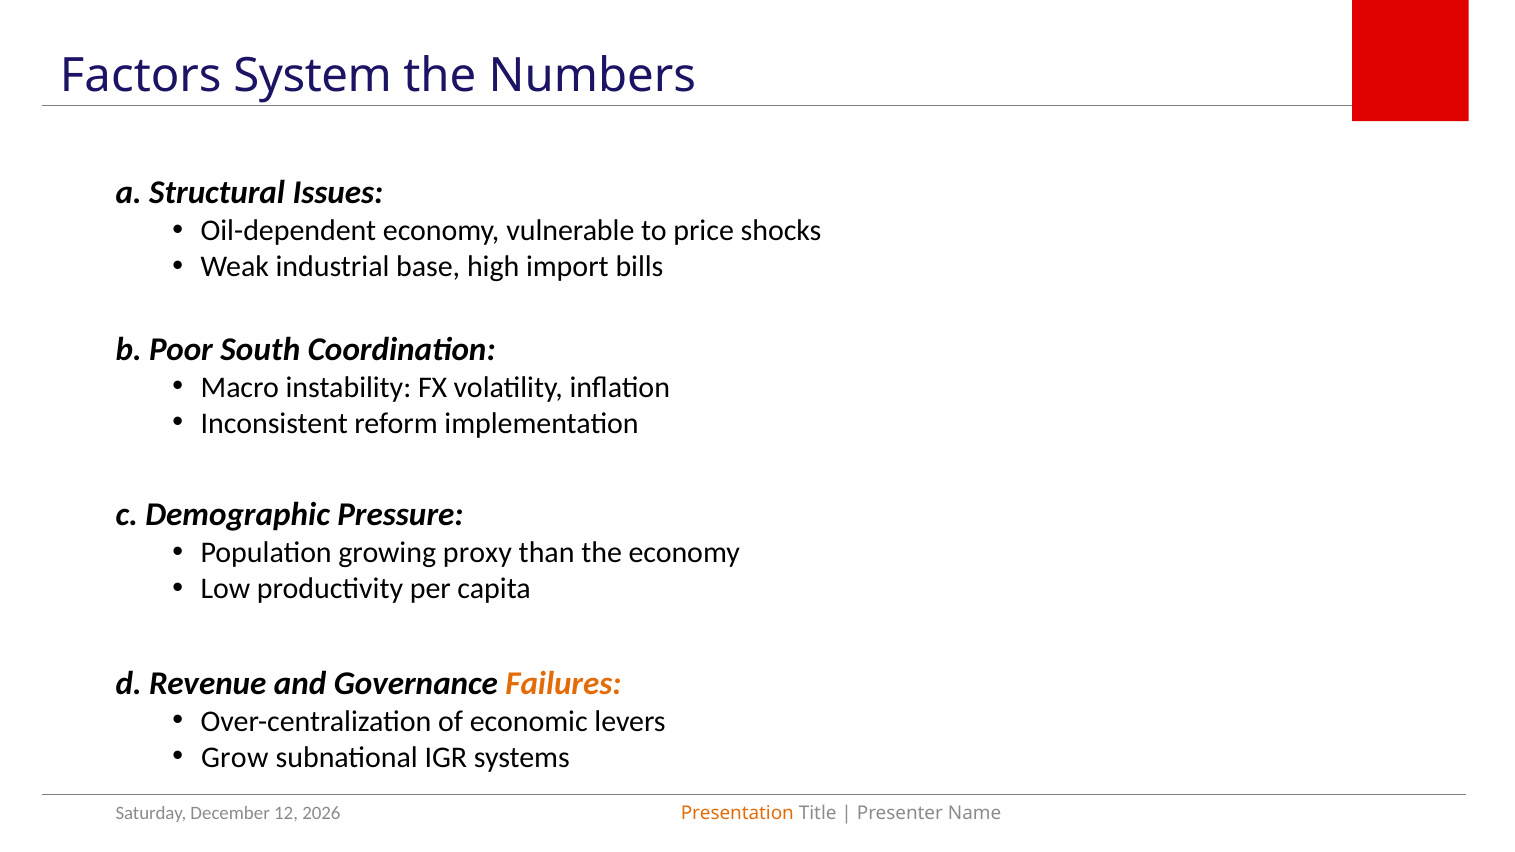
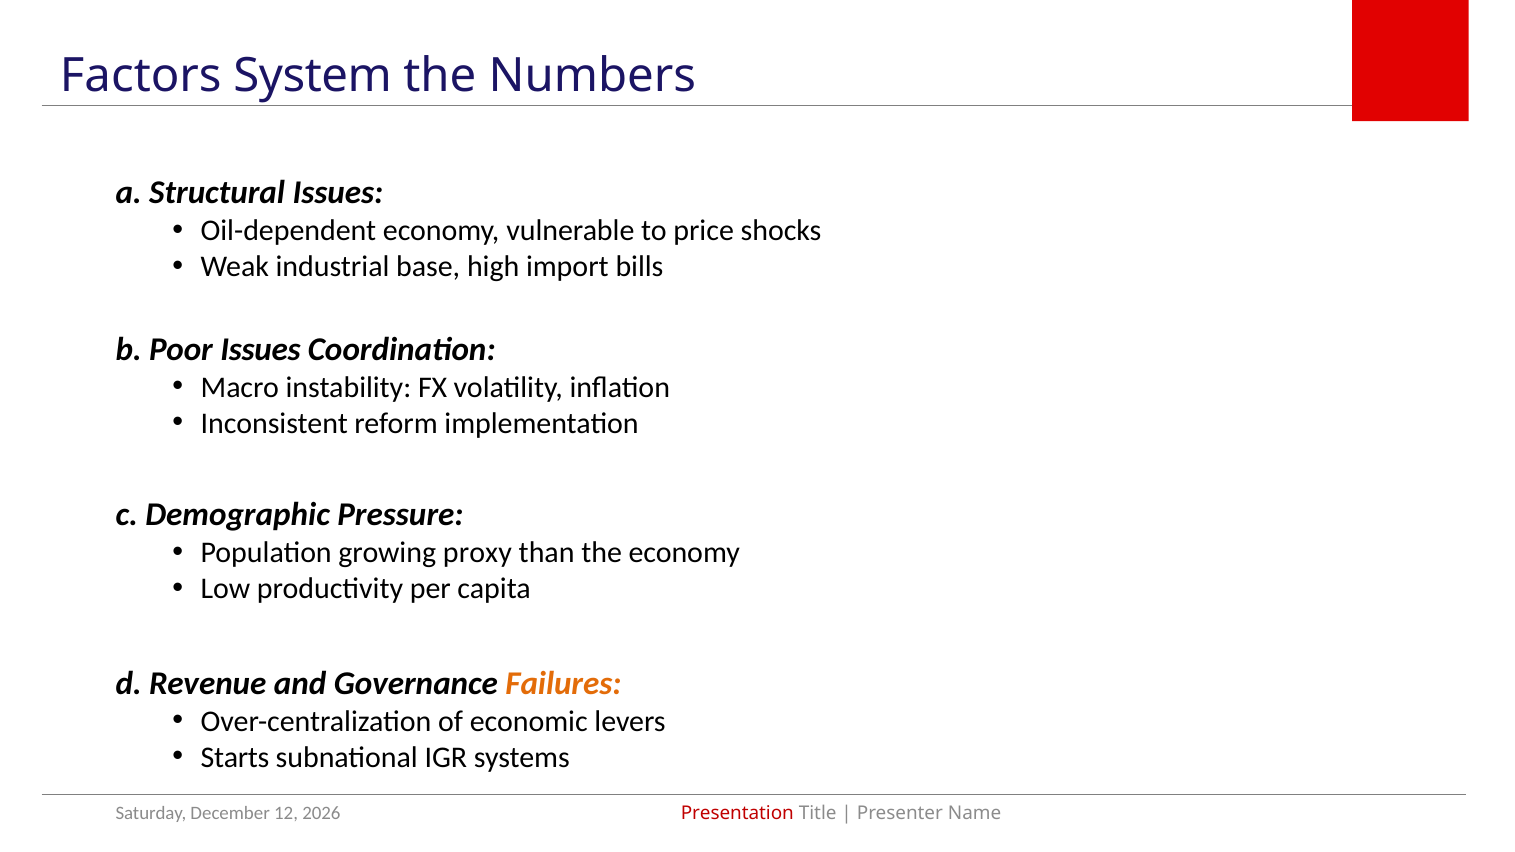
Poor South: South -> Issues
Grow: Grow -> Starts
Presentation colour: orange -> red
